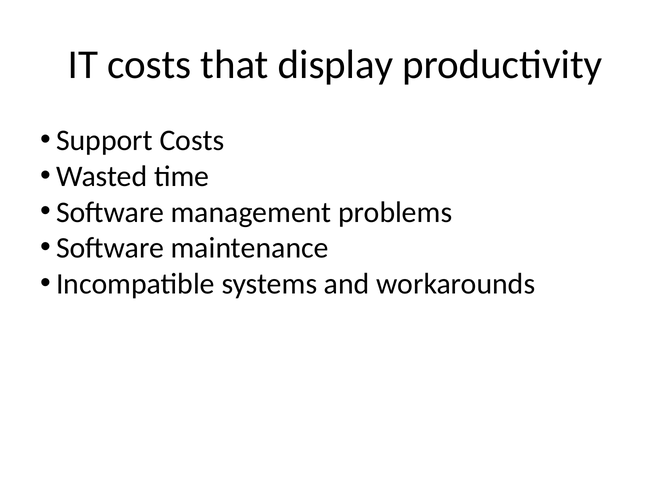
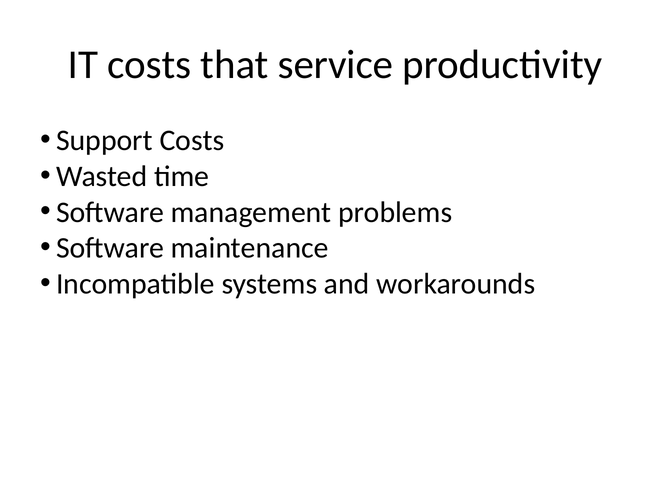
display: display -> service
